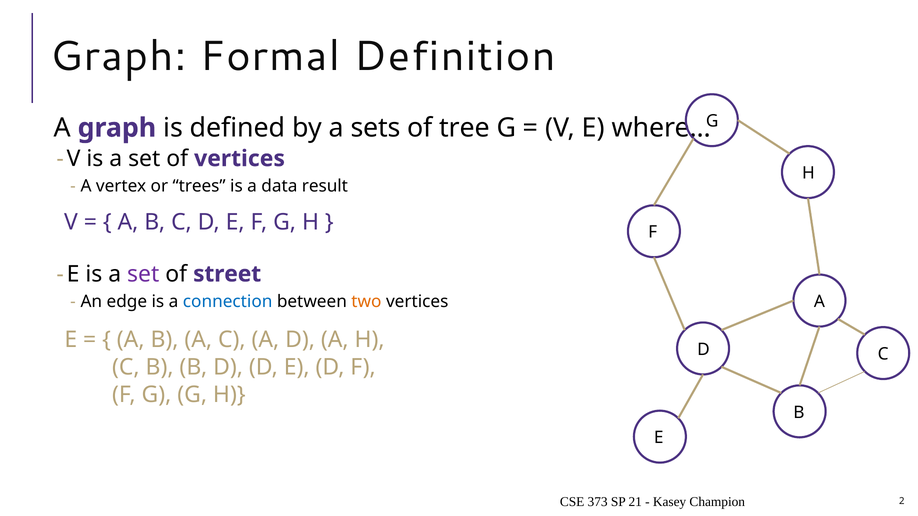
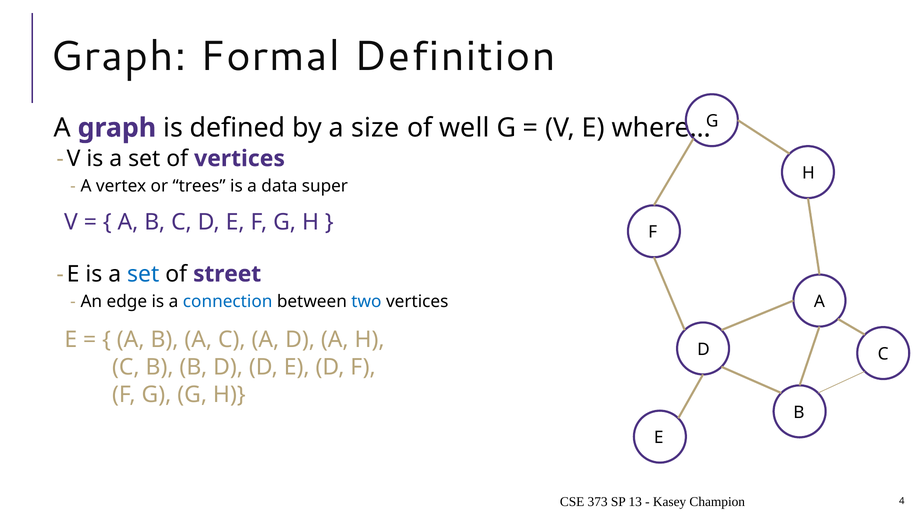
sets: sets -> size
tree: tree -> well
result: result -> super
set at (143, 274) colour: purple -> blue
two colour: orange -> blue
21: 21 -> 13
2: 2 -> 4
